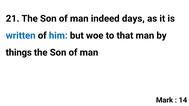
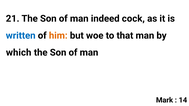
days: days -> cock
him colour: blue -> orange
things: things -> which
